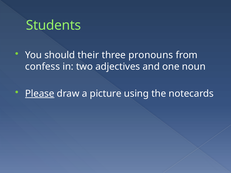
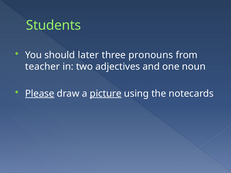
their: their -> later
confess: confess -> teacher
picture underline: none -> present
